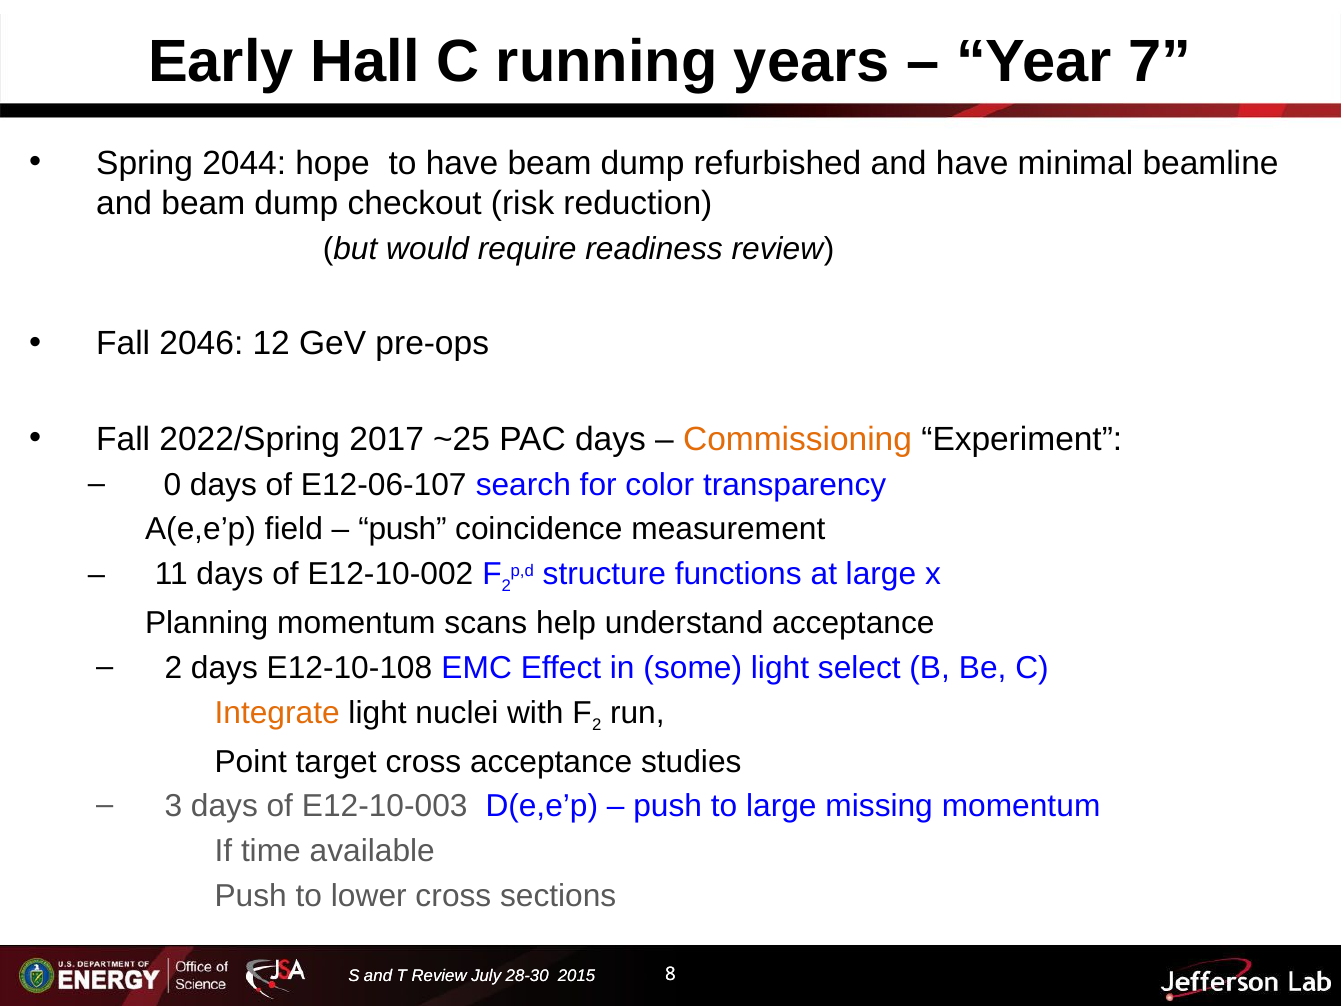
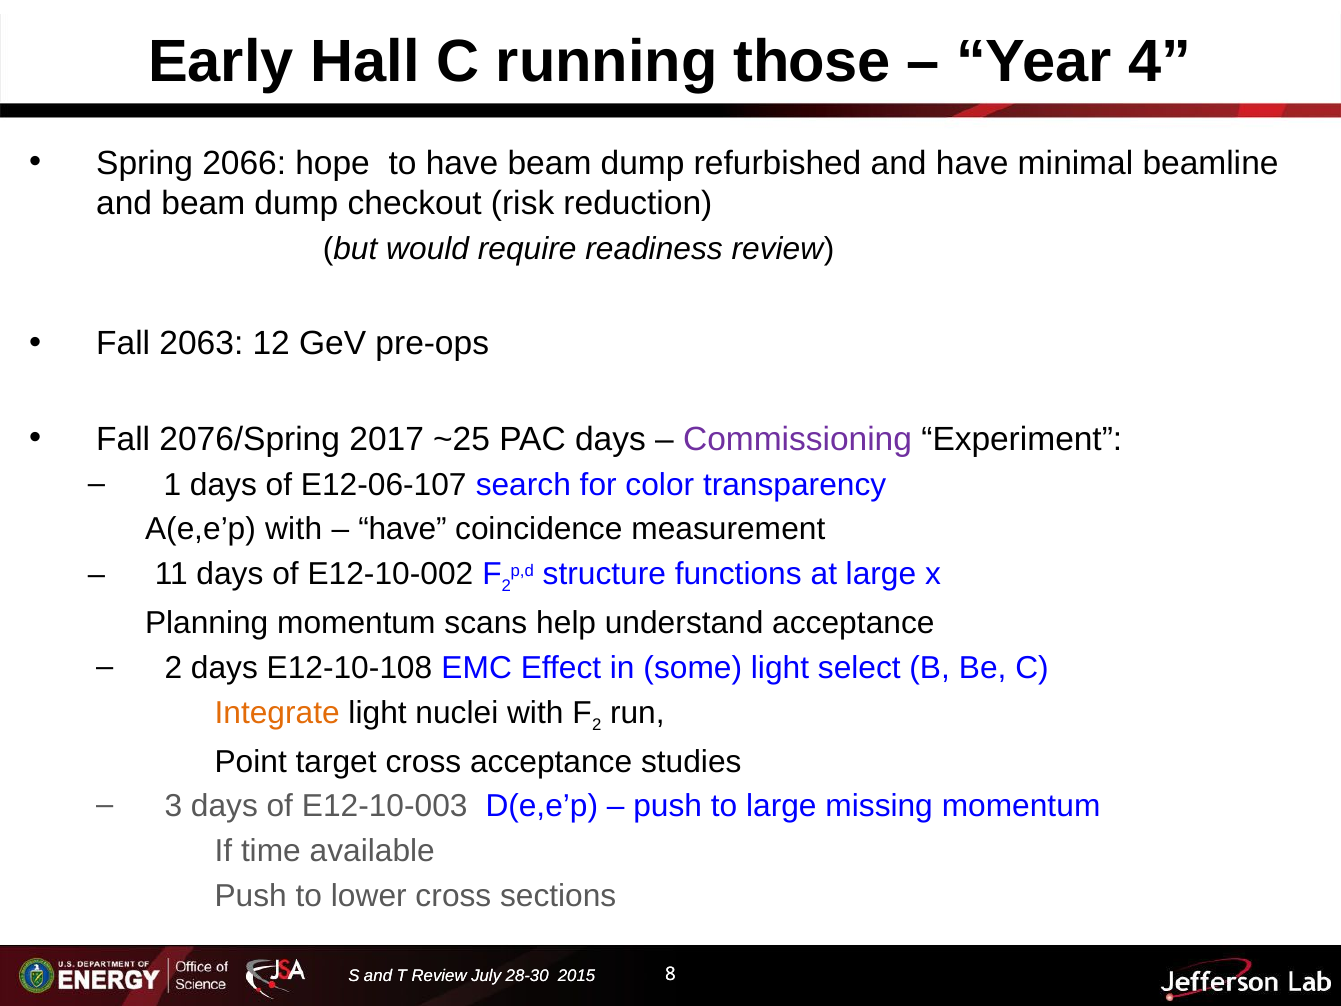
years: years -> those
7: 7 -> 4
2044: 2044 -> 2066
2046: 2046 -> 2063
2022/Spring: 2022/Spring -> 2076/Spring
Commissioning colour: orange -> purple
0: 0 -> 1
A(e,e’p field: field -> with
push at (402, 529): push -> have
